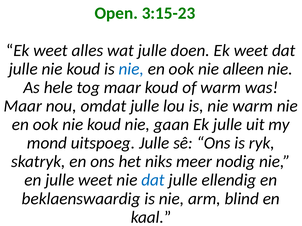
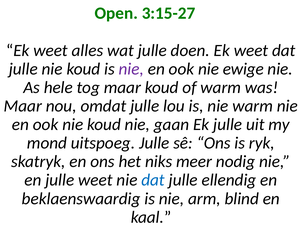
3:15-23: 3:15-23 -> 3:15-27
nie at (131, 69) colour: blue -> purple
alleen: alleen -> ewige
